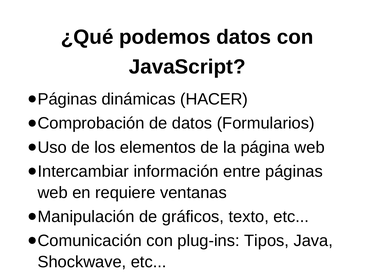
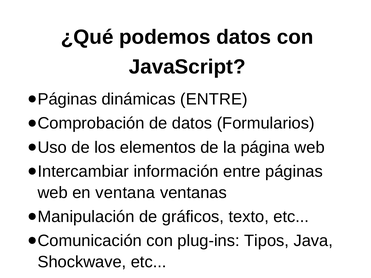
dinámicas HACER: HACER -> ENTRE
requiere: requiere -> ventana
